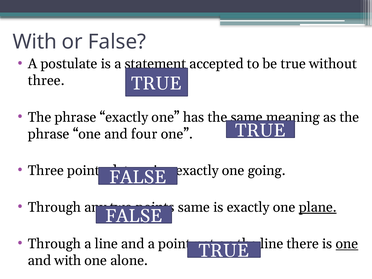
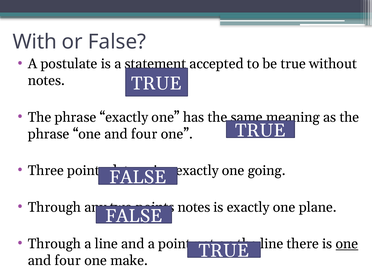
three at (46, 81): three -> notes
same at (194, 207): same -> notes
plane underline: present -> none
with at (68, 261): with -> four
alone: alone -> make
